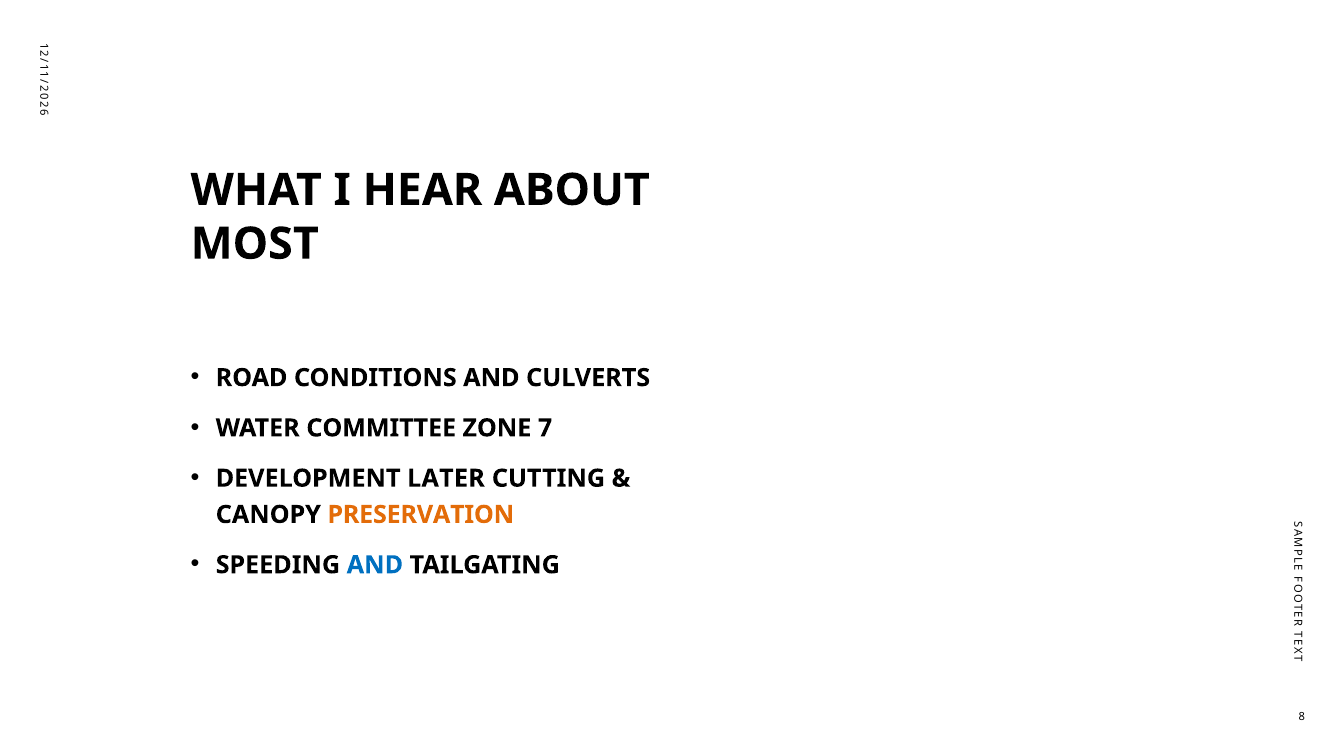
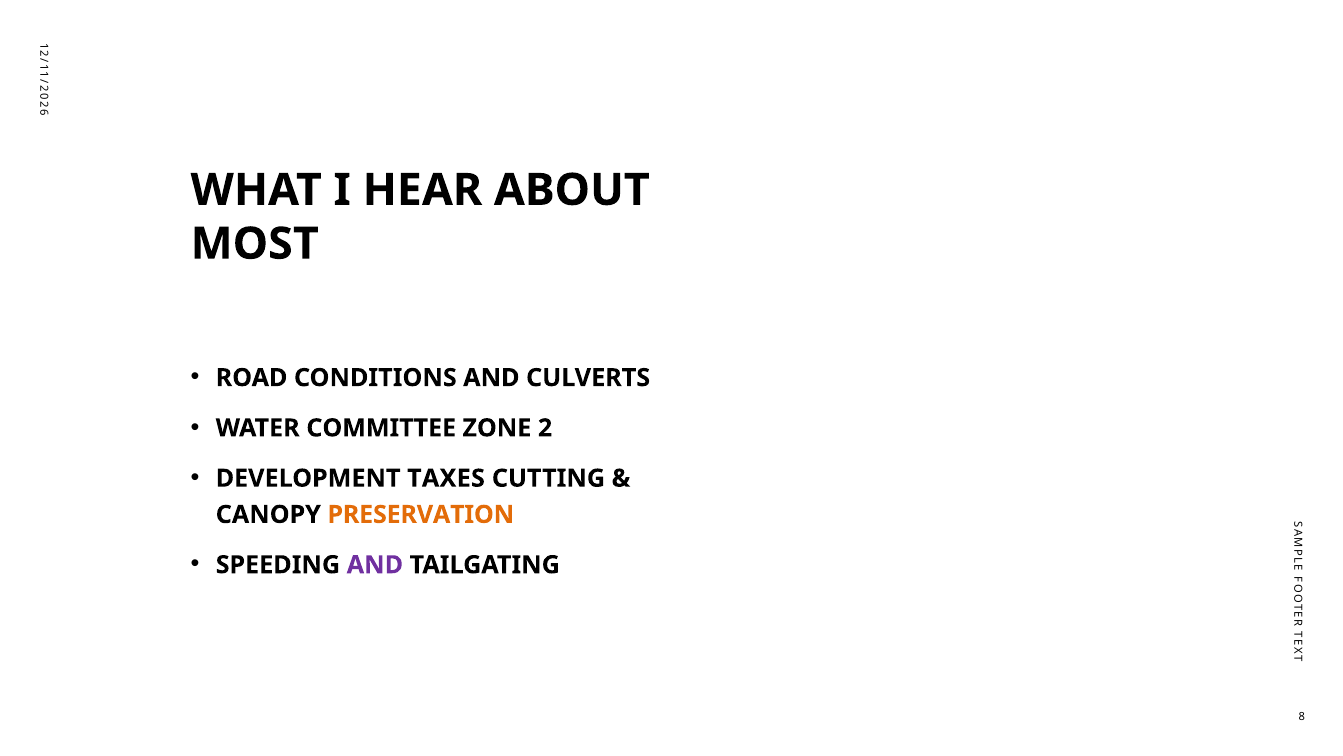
ZONE 7: 7 -> 2
LATER: LATER -> TAXES
AND at (375, 565) colour: blue -> purple
